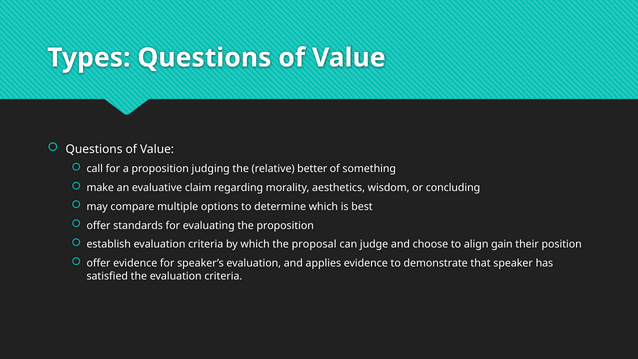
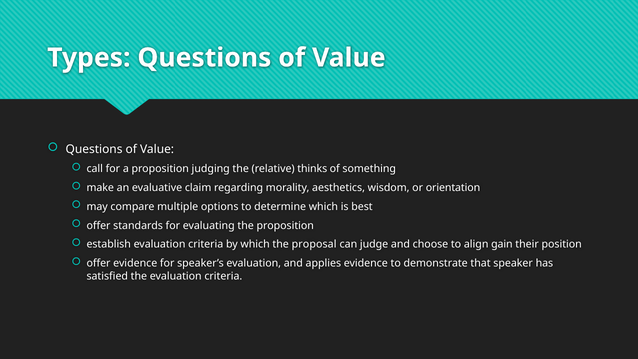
better: better -> thinks
concluding: concluding -> orientation
